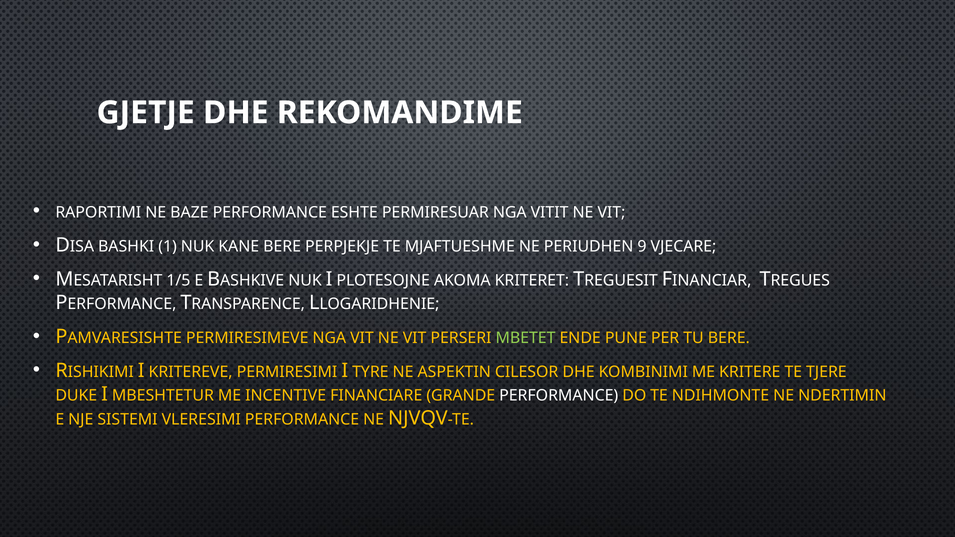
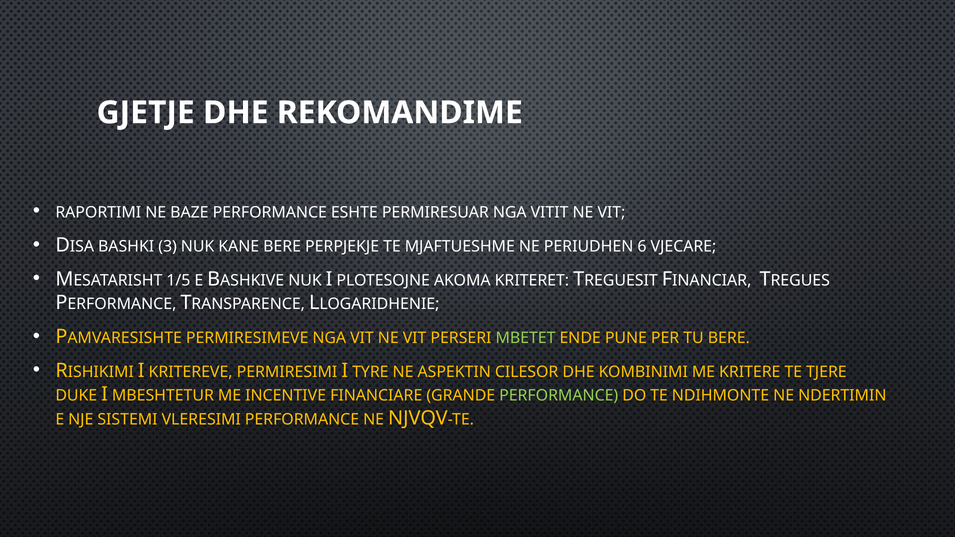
1: 1 -> 3
9: 9 -> 6
PERFORMANCE at (559, 396) colour: white -> light green
